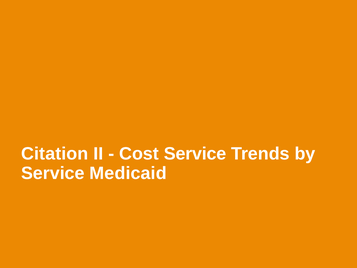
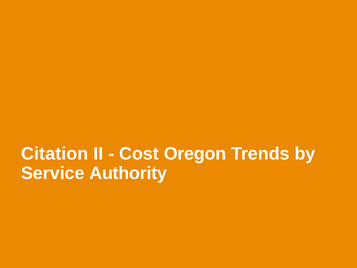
Cost Service: Service -> Oregon
Medicaid: Medicaid -> Authority
